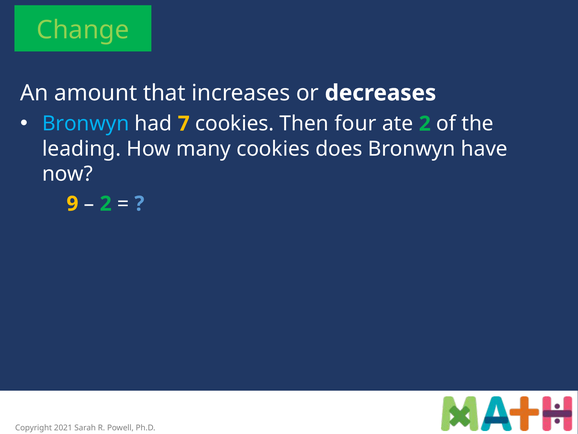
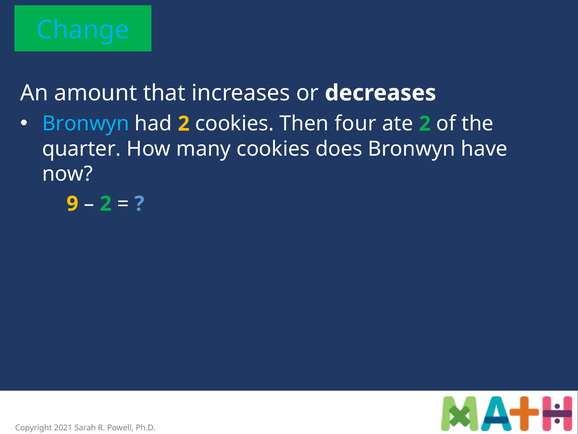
Change colour: light green -> light blue
had 7: 7 -> 2
leading: leading -> quarter
